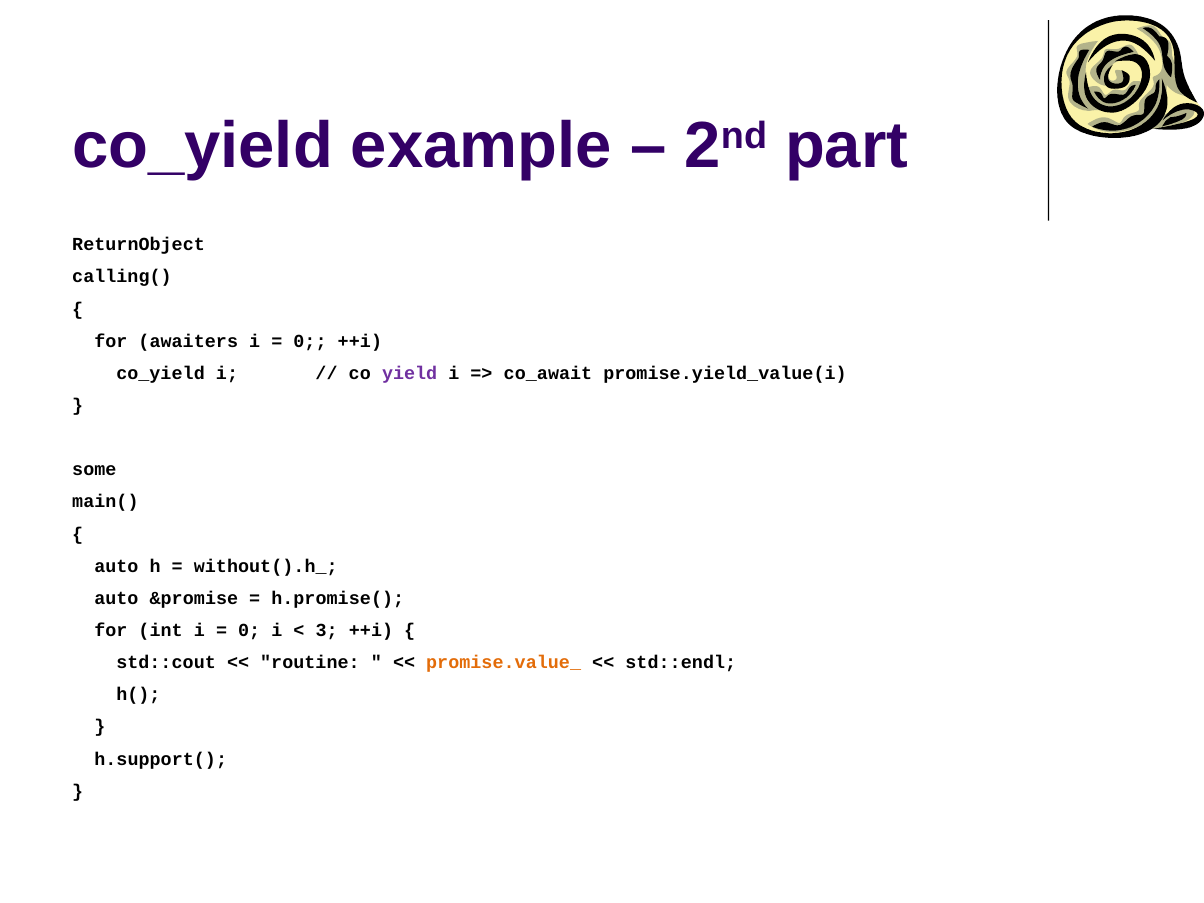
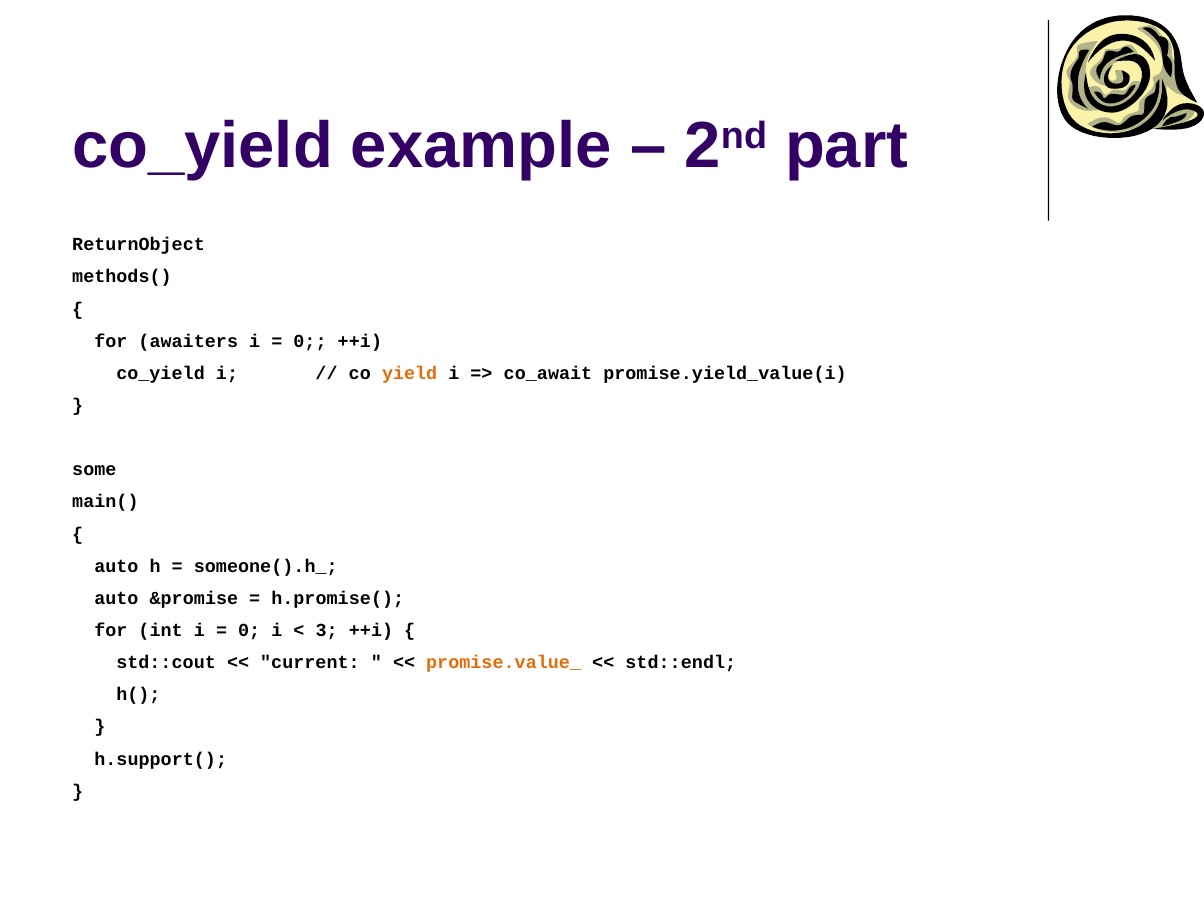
calling(: calling( -> methods(
yield colour: purple -> orange
without().h_: without().h_ -> someone().h_
routine: routine -> current
